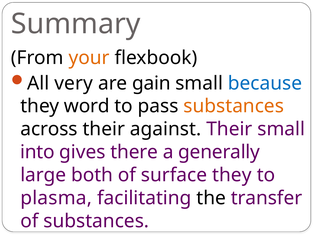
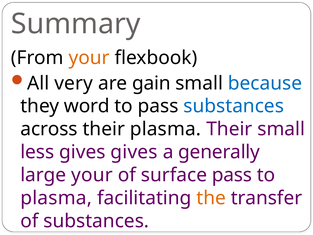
substances at (234, 106) colour: orange -> blue
their against: against -> plasma
into: into -> less
gives there: there -> gives
large both: both -> your
surface they: they -> pass
the at (211, 198) colour: black -> orange
